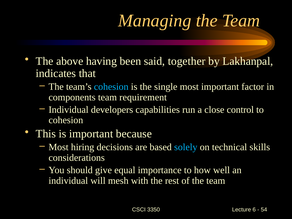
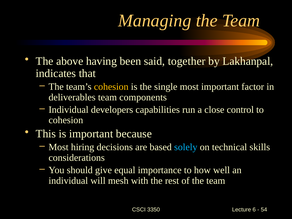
cohesion at (111, 87) colour: light blue -> yellow
components: components -> deliverables
requirement: requirement -> components
